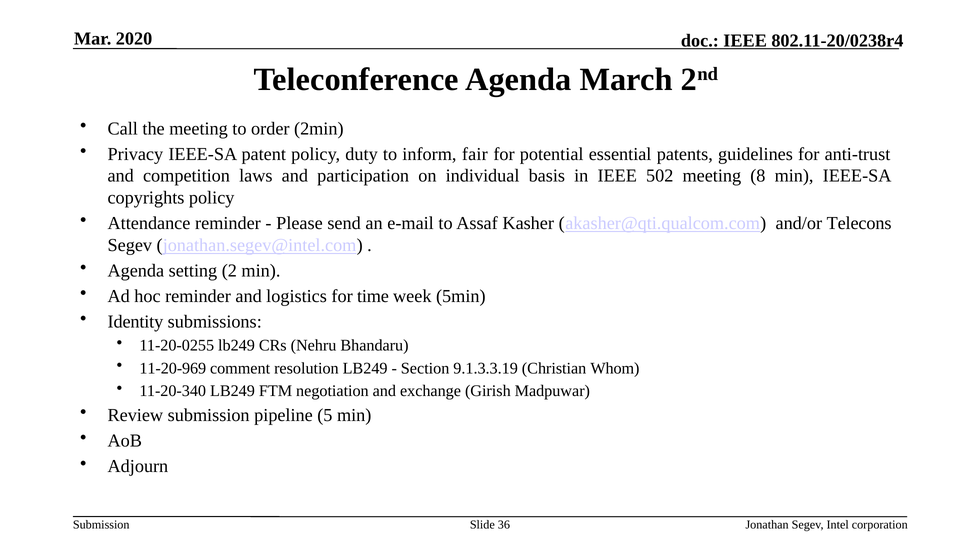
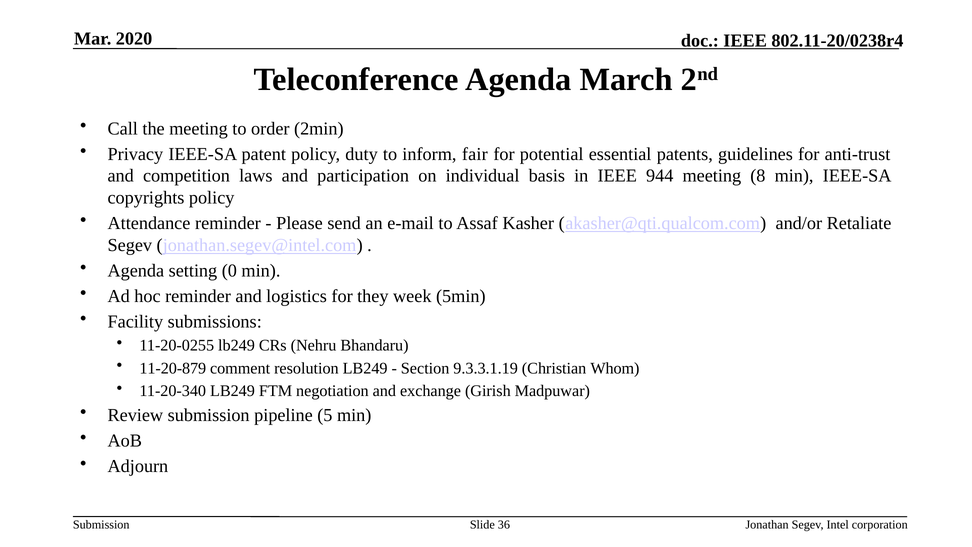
502: 502 -> 944
Telecons: Telecons -> Retaliate
2: 2 -> 0
time: time -> they
Identity: Identity -> Facility
11-20-969: 11-20-969 -> 11-20-879
9.1.3.3.19: 9.1.3.3.19 -> 9.3.3.1.19
